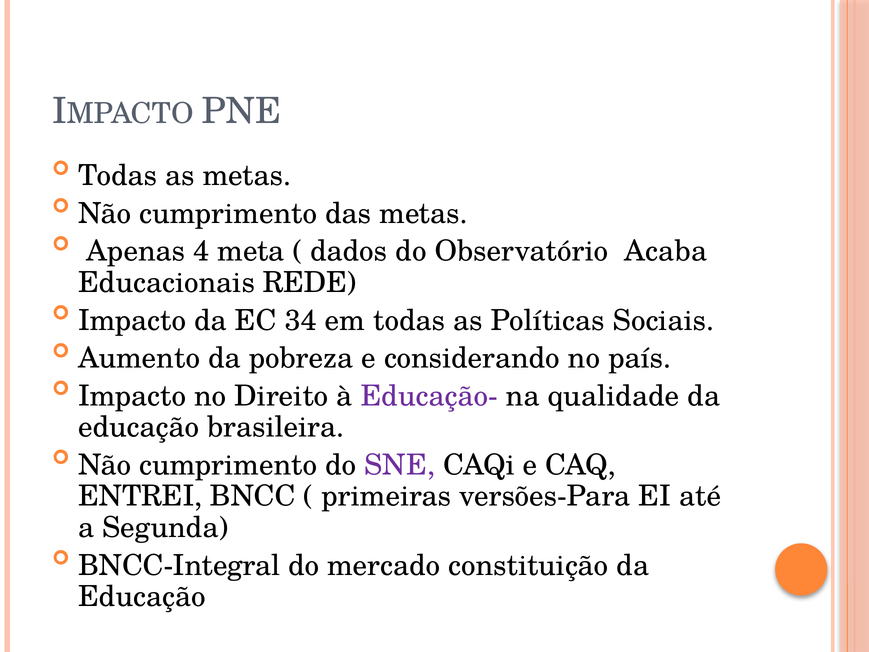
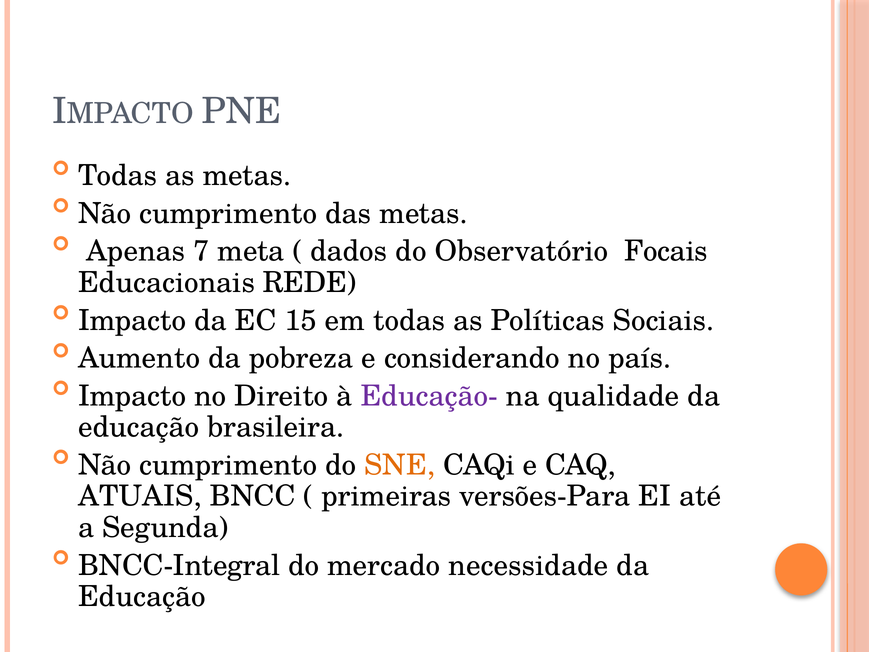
4: 4 -> 7
Acaba: Acaba -> Focais
34: 34 -> 15
SNE colour: purple -> orange
ENTREI: ENTREI -> ATUAIS
constituição: constituição -> necessidade
